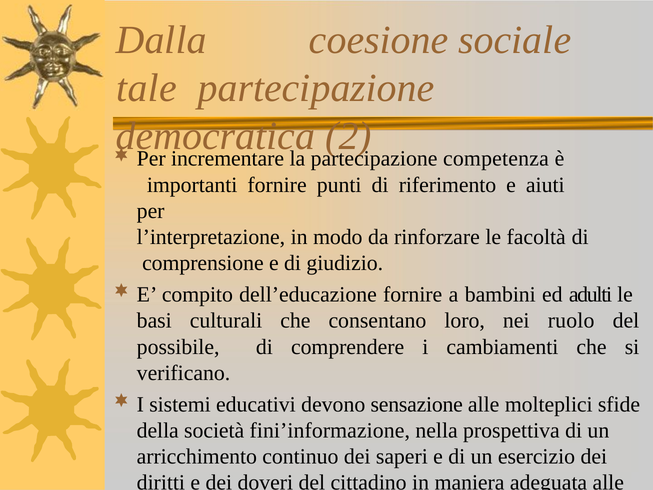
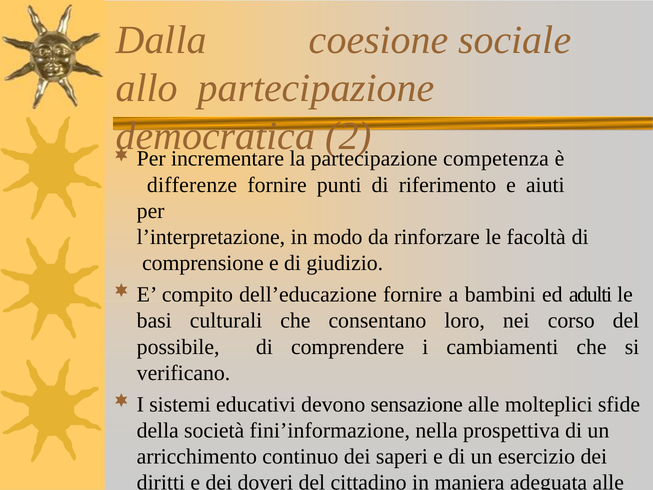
tale: tale -> allo
importanti: importanti -> differenze
ruolo: ruolo -> corso
